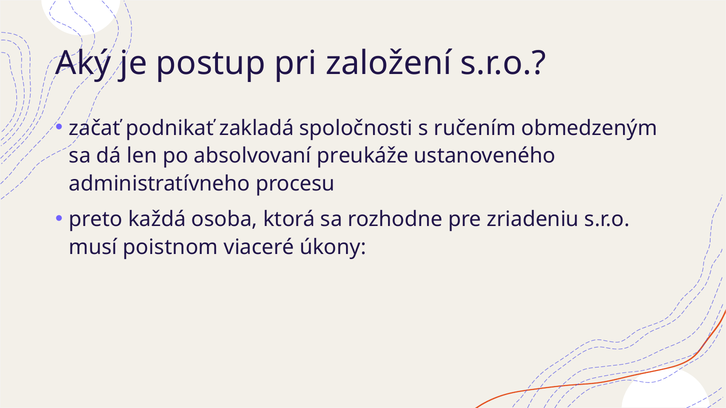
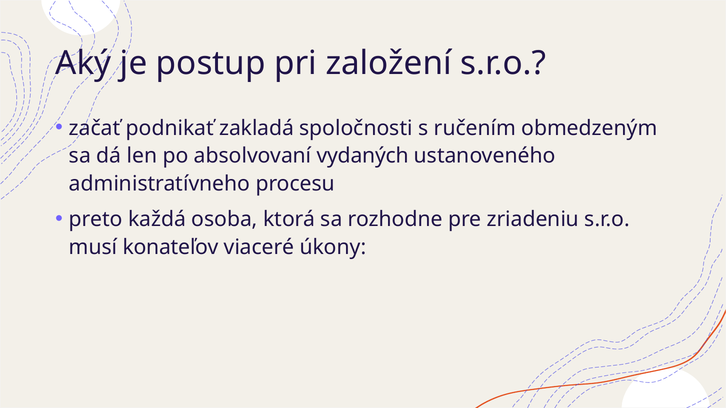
preukáže: preukáže -> vydaných
poistnom: poistnom -> konateľov
